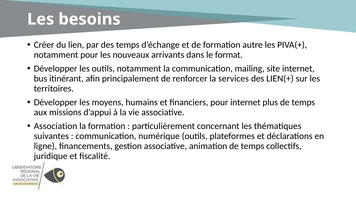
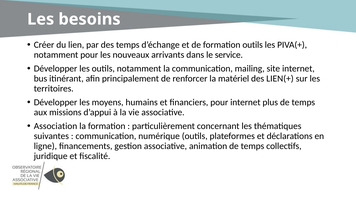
formation autre: autre -> outils
format: format -> service
services: services -> matériel
